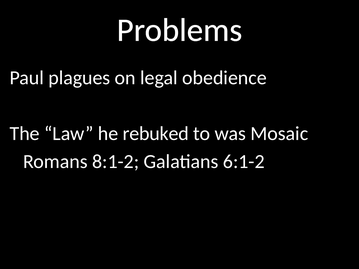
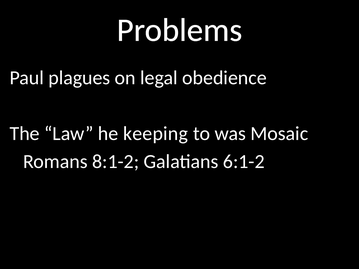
rebuked: rebuked -> keeping
